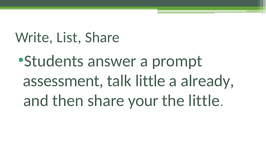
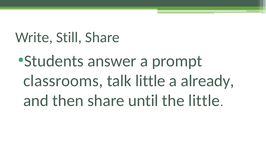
List: List -> Still
assessment: assessment -> classrooms
your: your -> until
